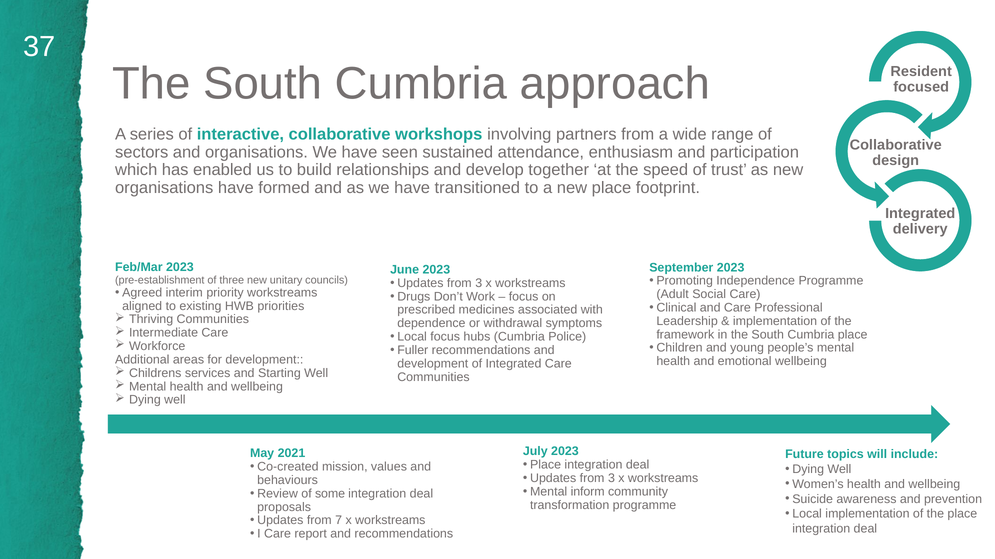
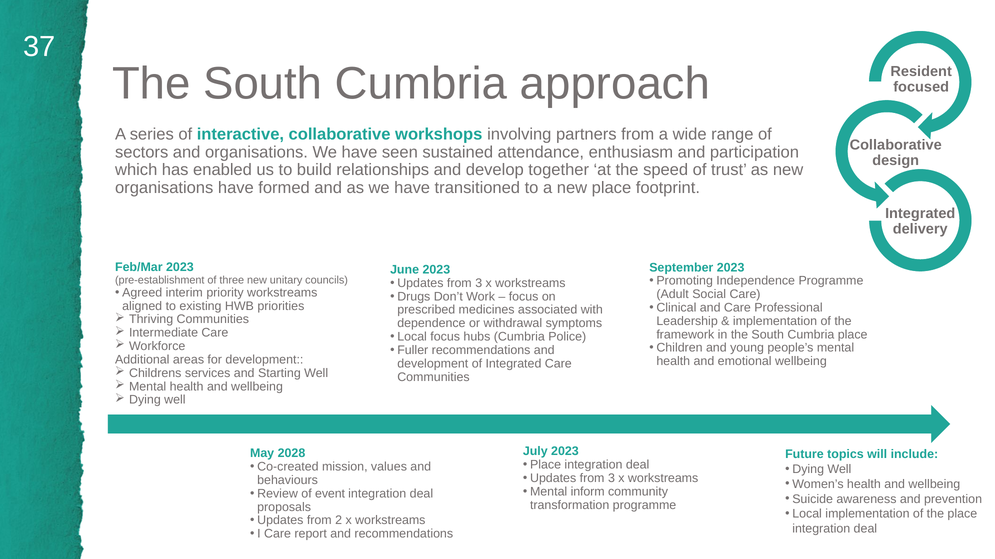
2021: 2021 -> 2028
some: some -> event
7: 7 -> 2
